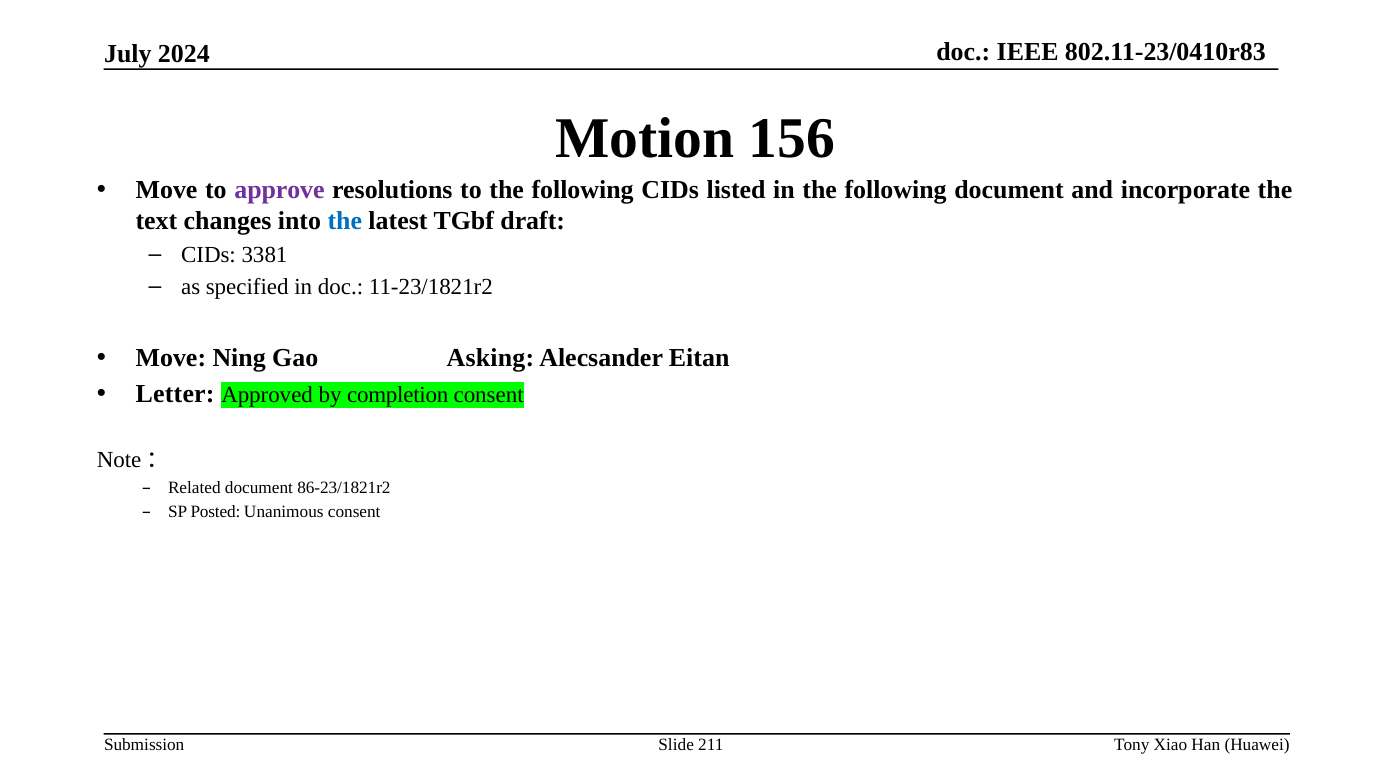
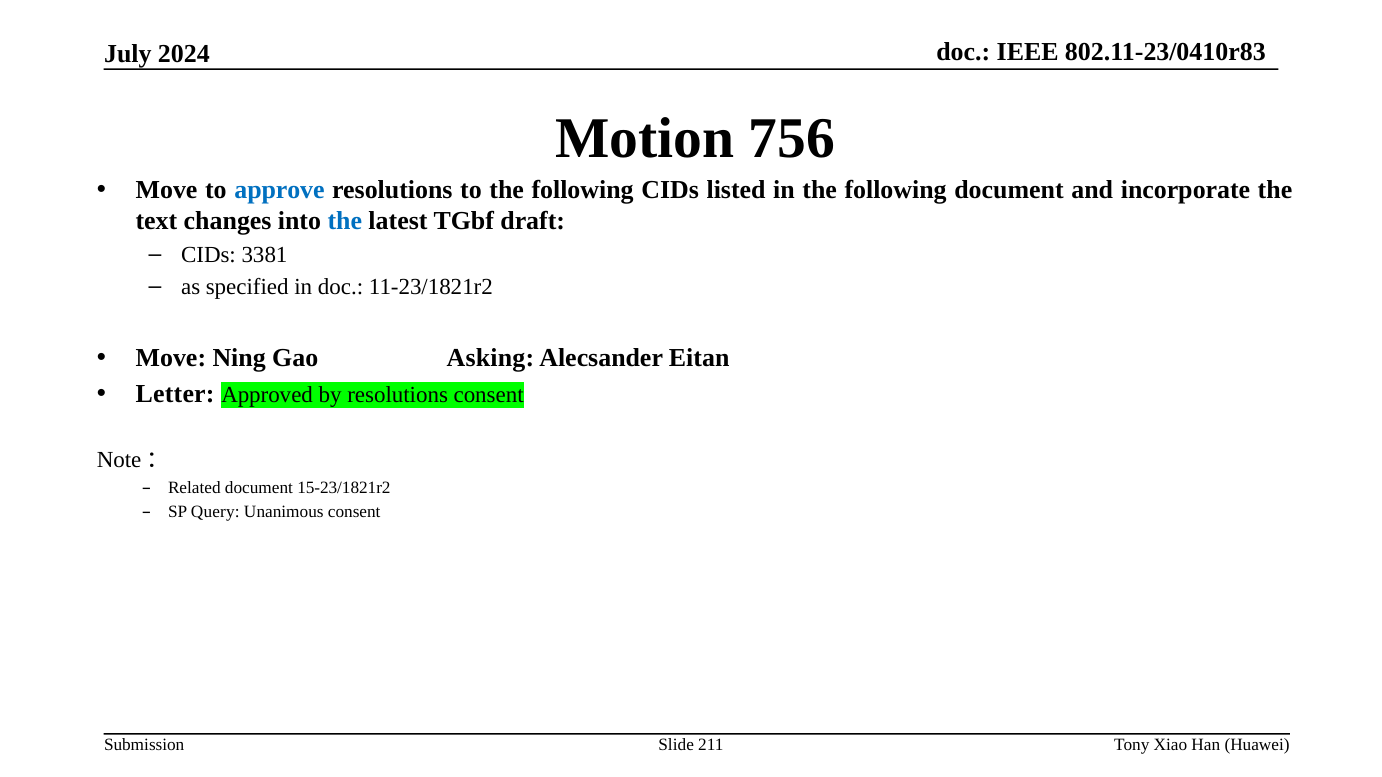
156: 156 -> 756
approve colour: purple -> blue
by completion: completion -> resolutions
86-23/1821r2: 86-23/1821r2 -> 15-23/1821r2
Posted: Posted -> Query
